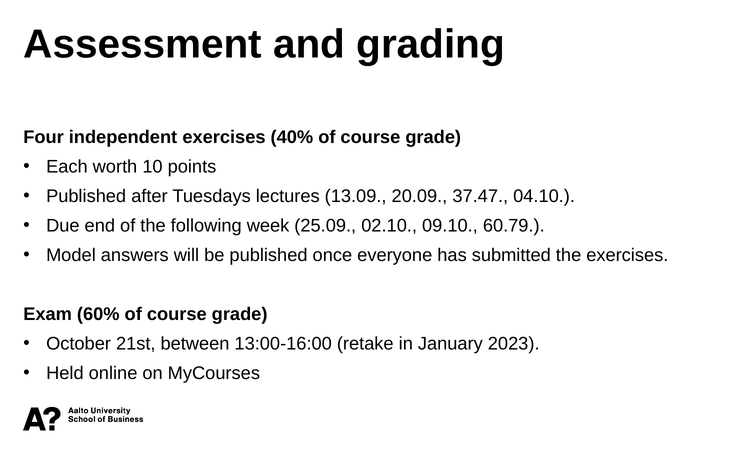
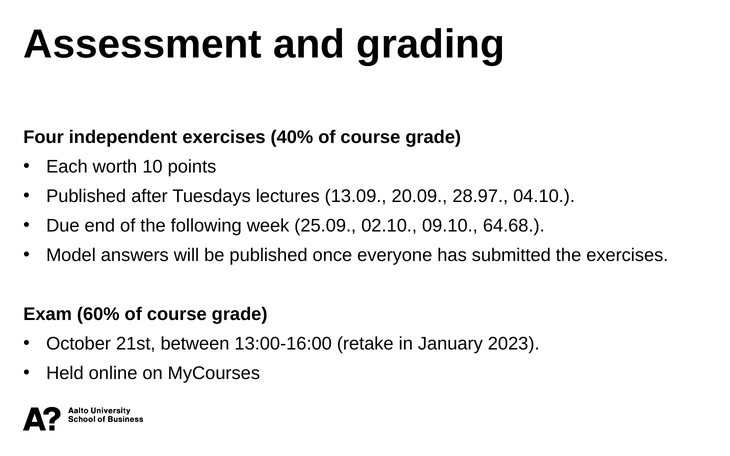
37.47: 37.47 -> 28.97
60.79: 60.79 -> 64.68
